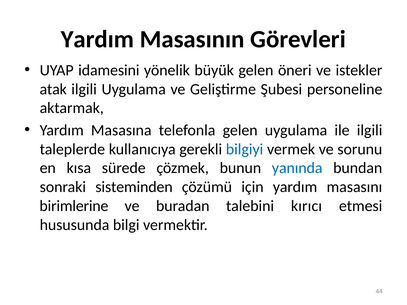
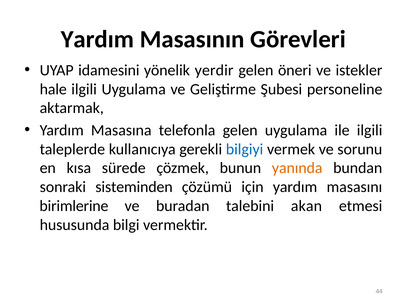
büyük: büyük -> yerdir
atak: atak -> hale
yanında colour: blue -> orange
kırıcı: kırıcı -> akan
